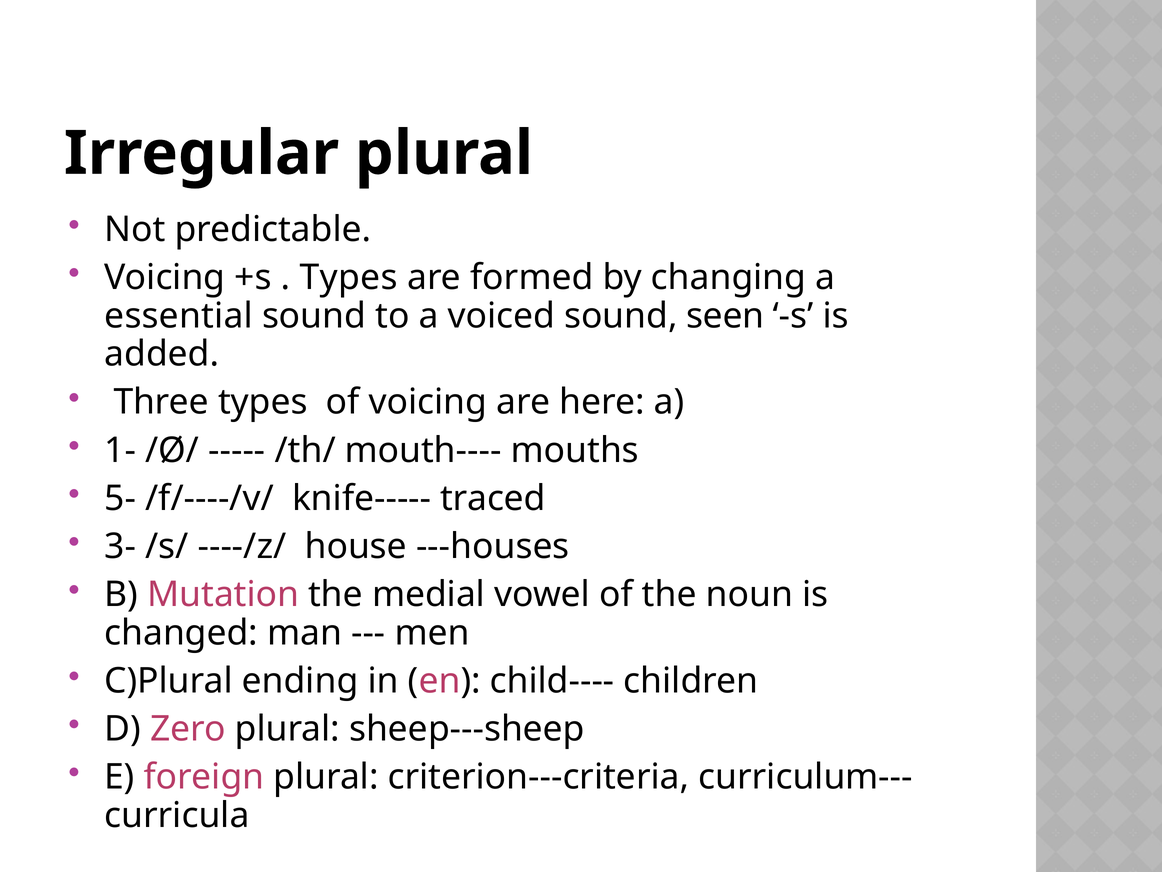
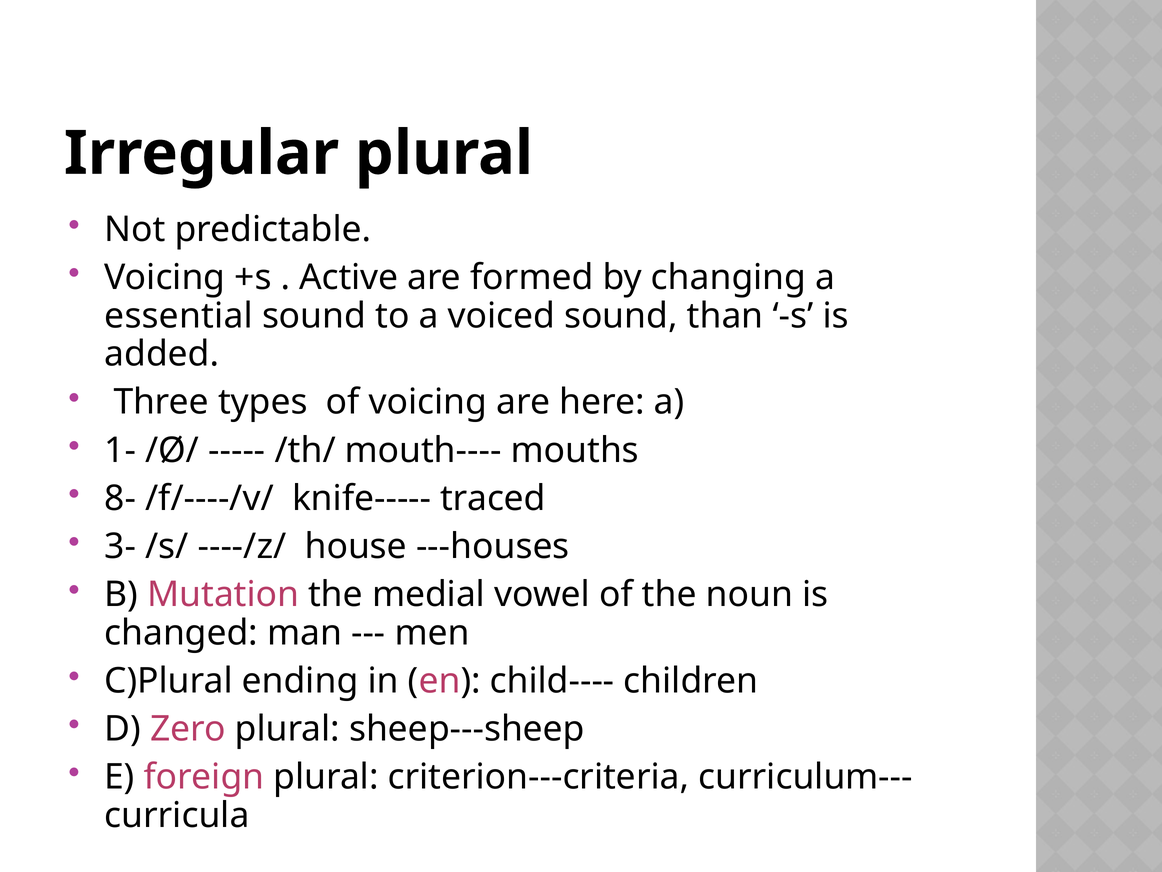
Types at (349, 277): Types -> Active
seen: seen -> than
5-: 5- -> 8-
